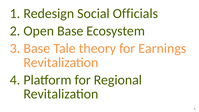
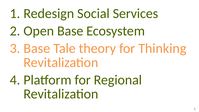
Officials: Officials -> Services
Earnings: Earnings -> Thinking
